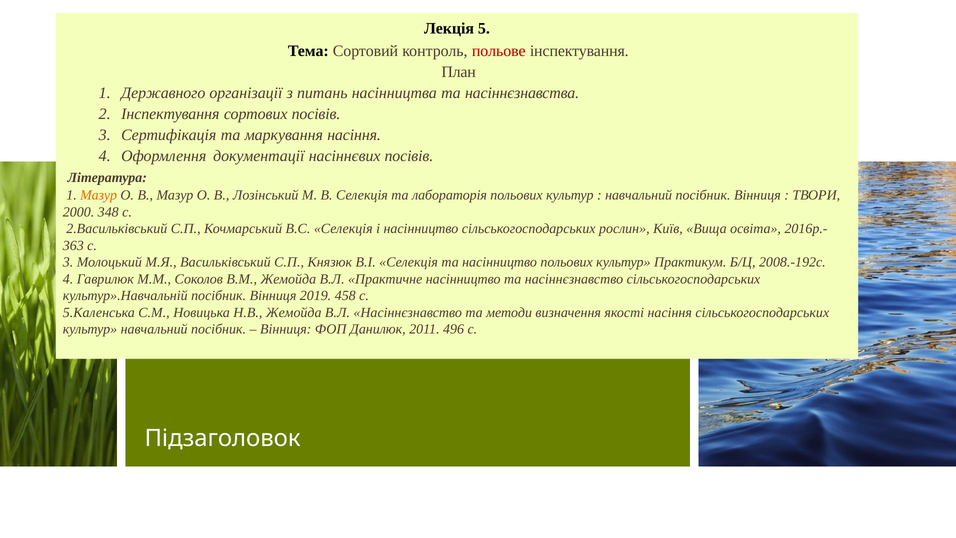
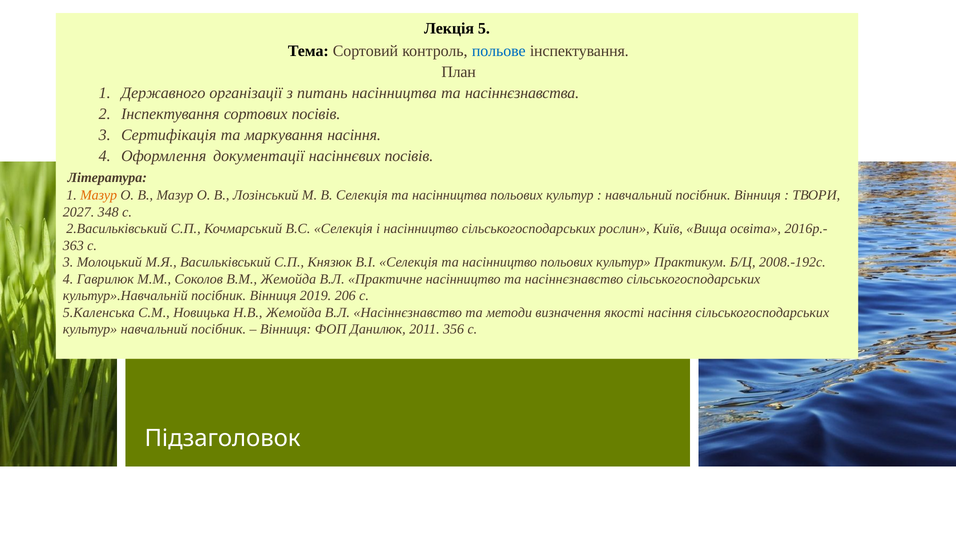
польове colour: red -> blue
та лабораторія: лабораторія -> насінництва
2000: 2000 -> 2027
458: 458 -> 206
496: 496 -> 356
